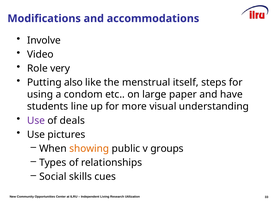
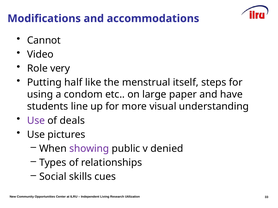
Involve: Involve -> Cannot
also: also -> half
showing colour: orange -> purple
groups: groups -> denied
